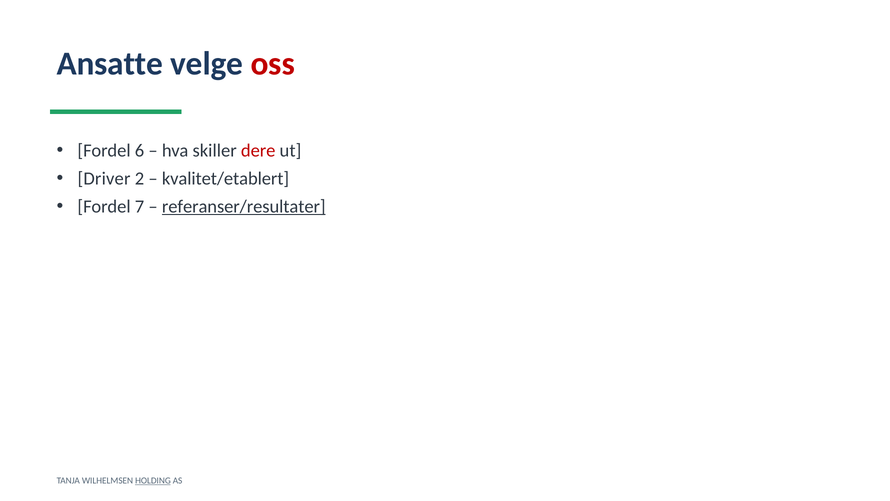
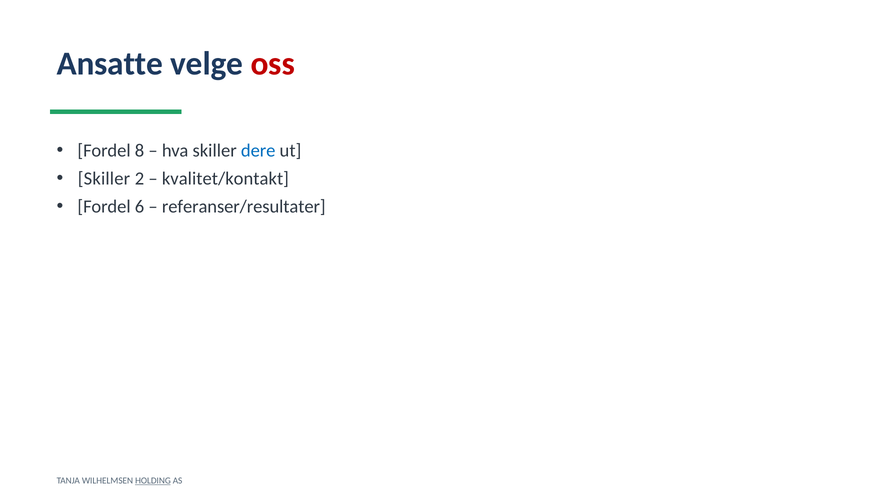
6: 6 -> 8
dere colour: red -> blue
Driver at (104, 179): Driver -> Skiller
kvalitet/etablert: kvalitet/etablert -> kvalitet/kontakt
7: 7 -> 6
referanser/resultater underline: present -> none
